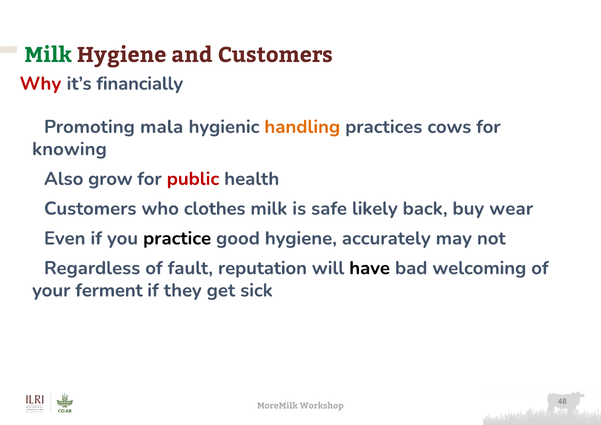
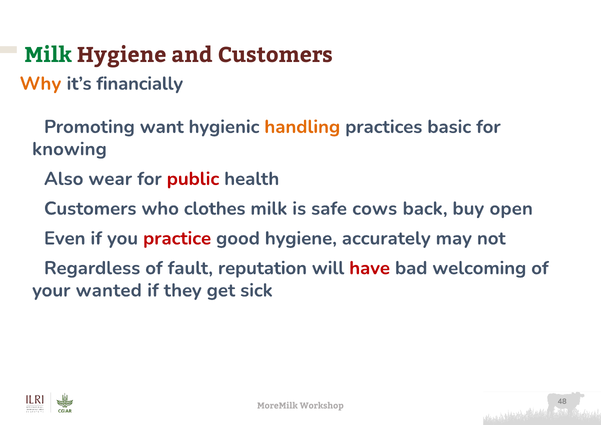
Why colour: red -> orange
mala: mala -> want
cows: cows -> basic
grow: grow -> wear
likely: likely -> cows
wear: wear -> open
practice colour: black -> red
have colour: black -> red
ferment: ferment -> wanted
